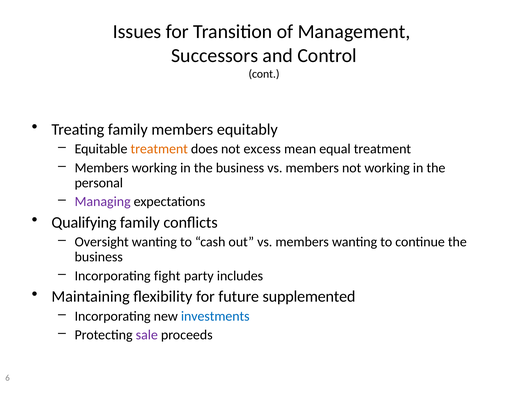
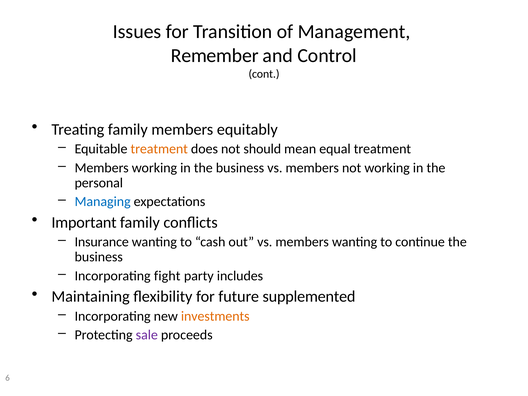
Successors: Successors -> Remember
excess: excess -> should
Managing colour: purple -> blue
Qualifying: Qualifying -> Important
Oversight: Oversight -> Insurance
investments colour: blue -> orange
